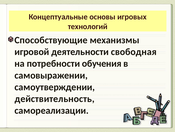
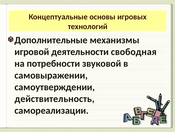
Способствующие: Способствующие -> Дополнительные
обучения: обучения -> звуковой
